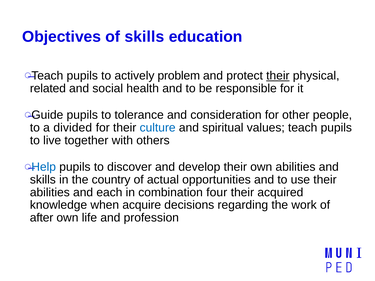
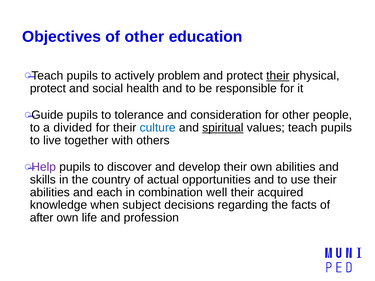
of skills: skills -> other
related at (48, 88): related -> protect
spiritual underline: none -> present
Help colour: blue -> purple
four: four -> well
acquire: acquire -> subject
work: work -> facts
